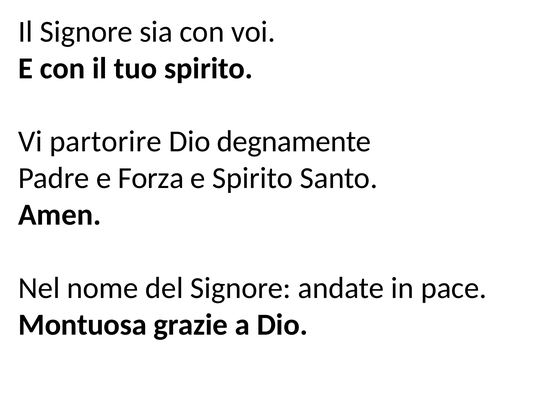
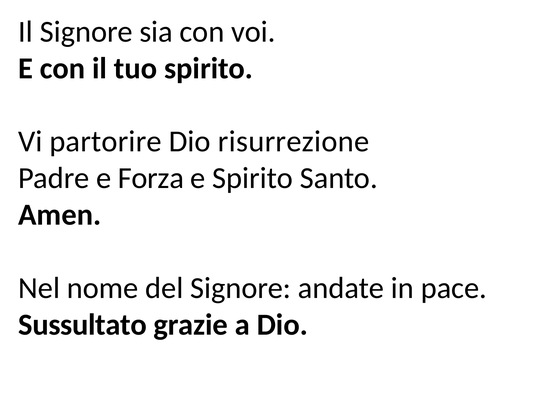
degnamente: degnamente -> risurrezione
Montuosa: Montuosa -> Sussultato
